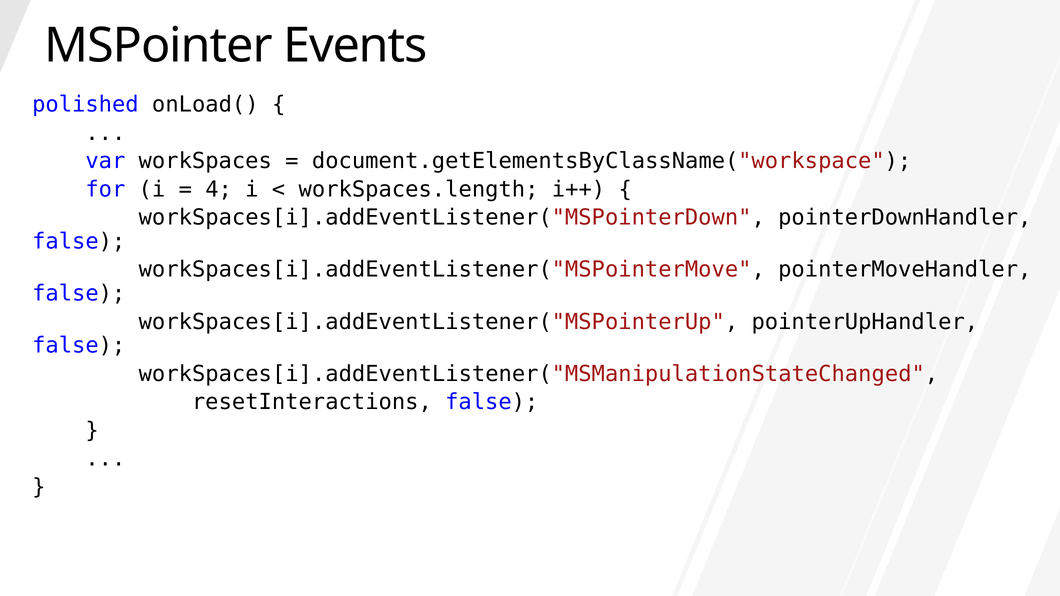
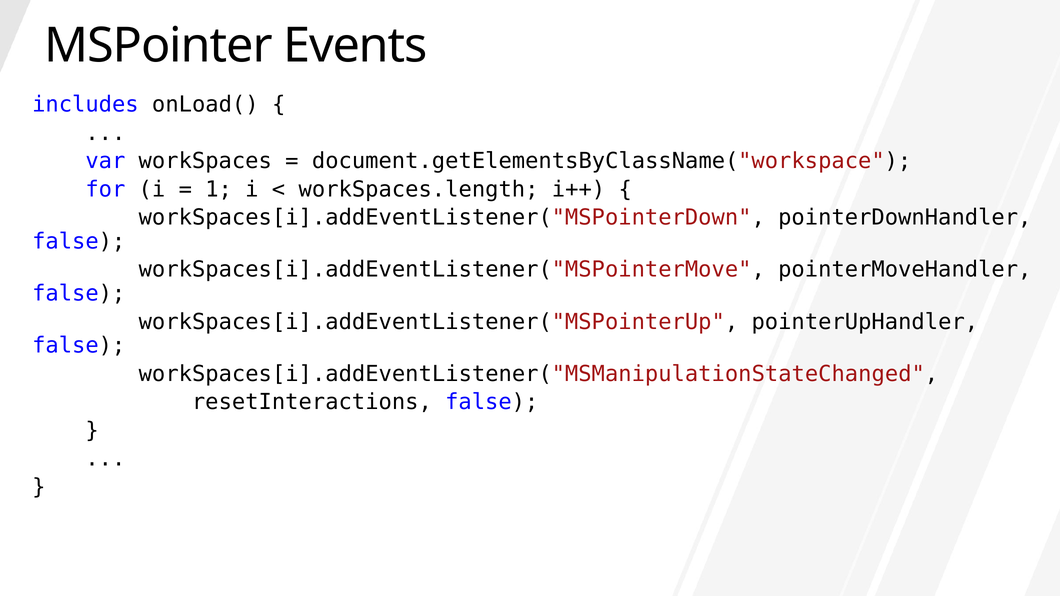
polished: polished -> includes
4: 4 -> 1
